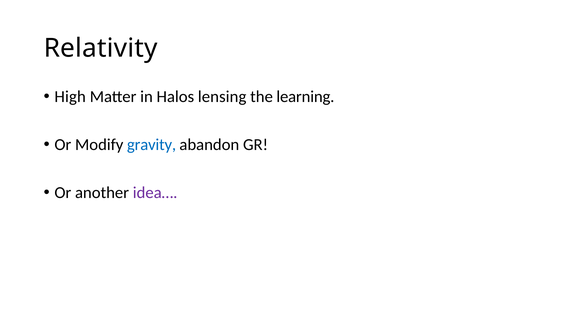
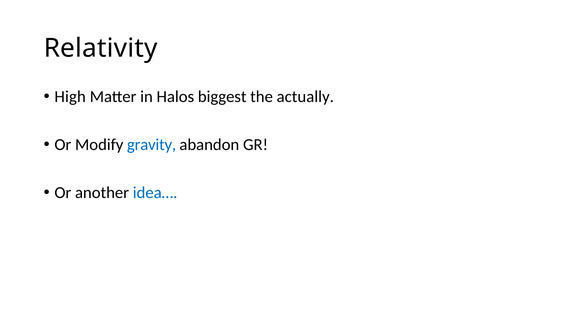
lensing: lensing -> biggest
learning: learning -> actually
idea… colour: purple -> blue
